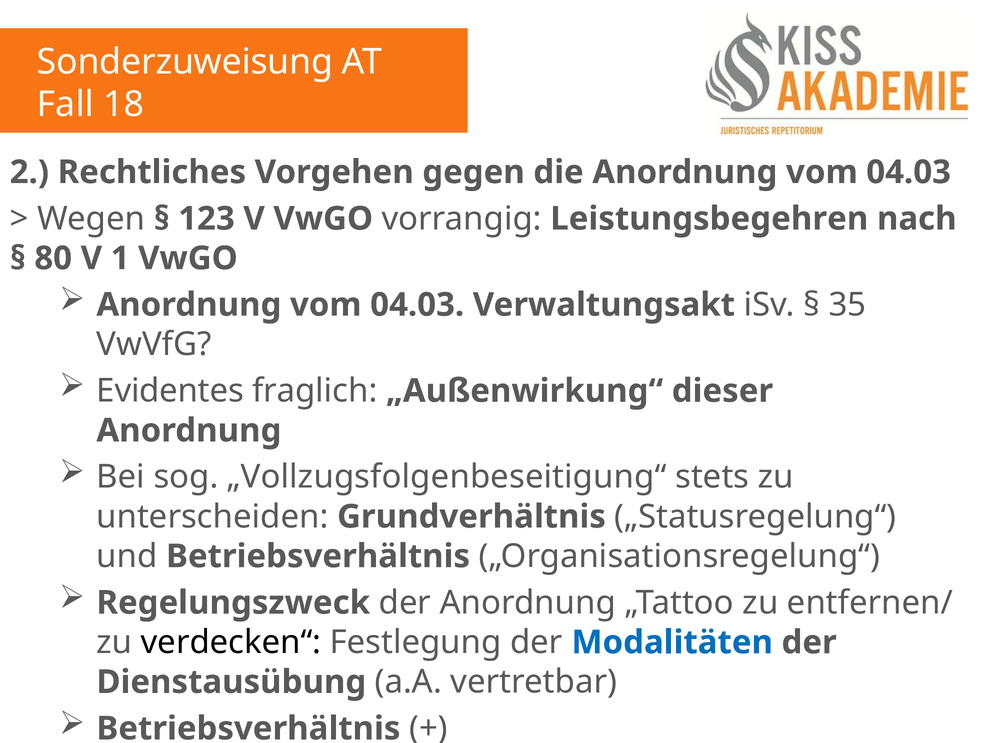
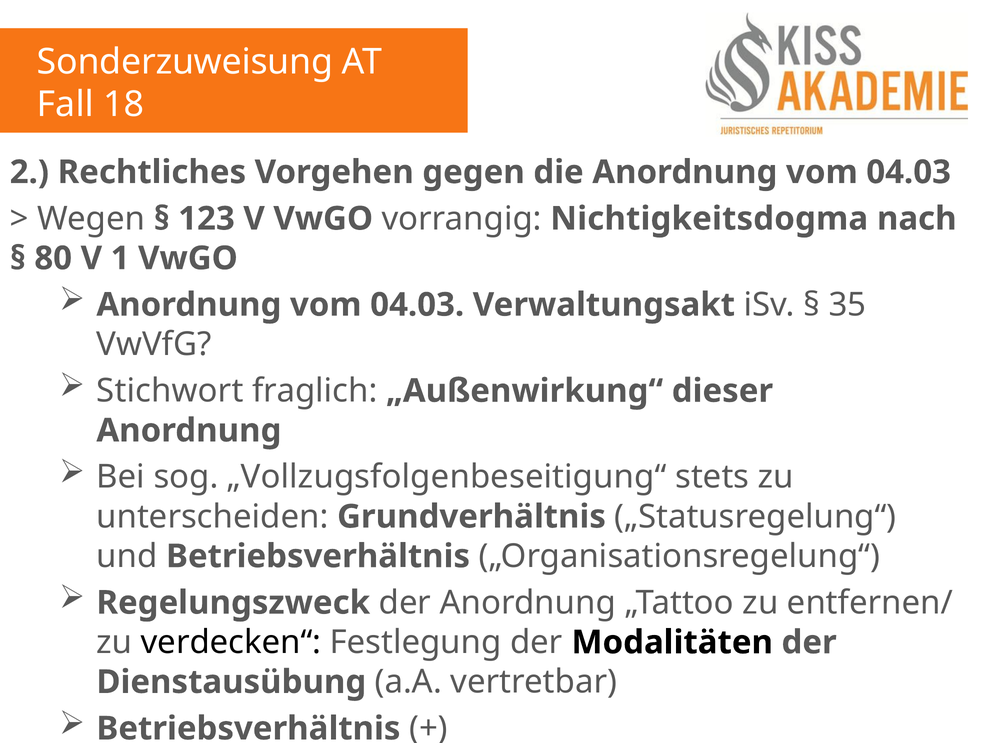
Leistungsbegehren: Leistungsbegehren -> Nichtigkeitsdogma
Evidentes: Evidentes -> Stichwort
Modalitäten colour: blue -> black
